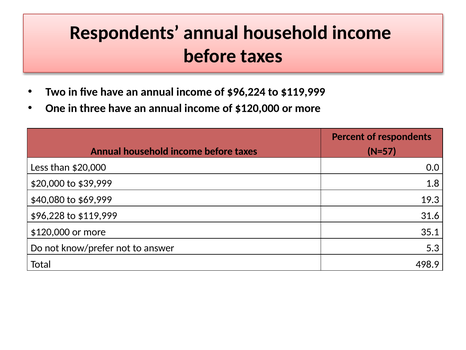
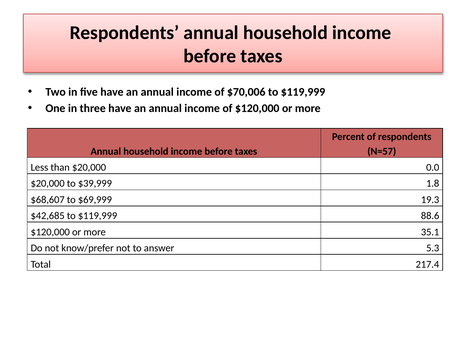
$96,224: $96,224 -> $70,006
$40,080: $40,080 -> $68,607
$96,228: $96,228 -> $42,685
31.6: 31.6 -> 88.6
498.9: 498.9 -> 217.4
